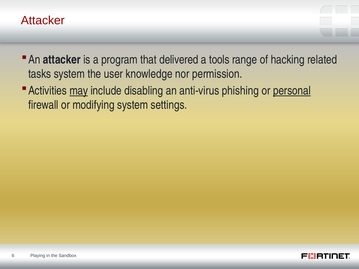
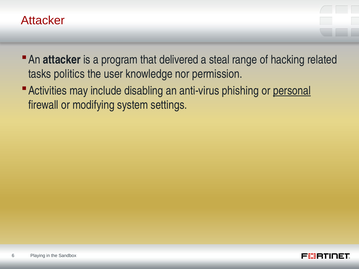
tools: tools -> steal
tasks system: system -> politics
may underline: present -> none
